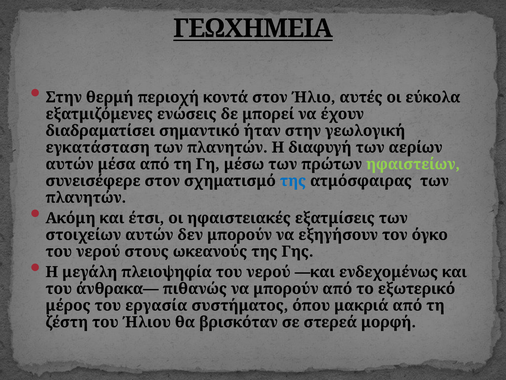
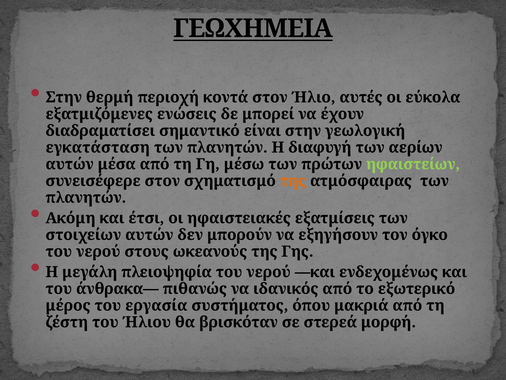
ήταν: ήταν -> είναι
της at (293, 181) colour: blue -> orange
να μπορούν: μπορούν -> ιδανικός
